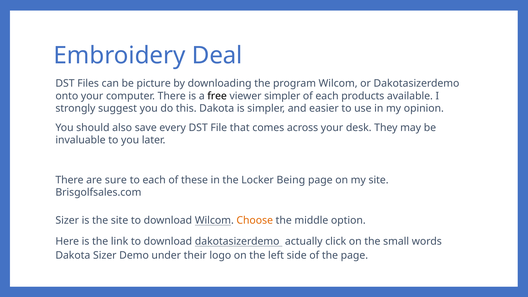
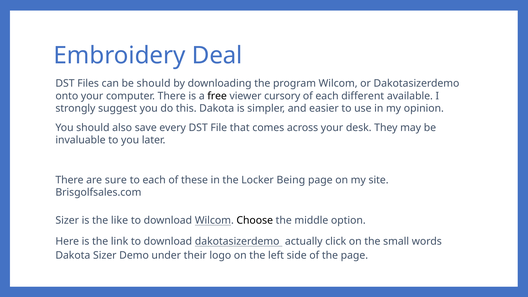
be picture: picture -> should
viewer simpler: simpler -> cursory
products: products -> different
the site: site -> like
Choose colour: orange -> black
